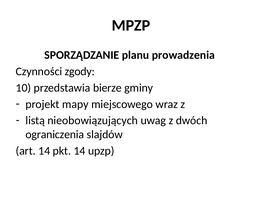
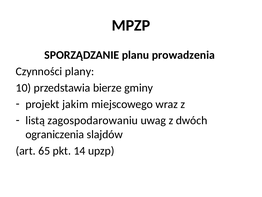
zgody: zgody -> plany
mapy: mapy -> jakim
nieobowiązujących: nieobowiązujących -> zagospodarowaniu
art 14: 14 -> 65
